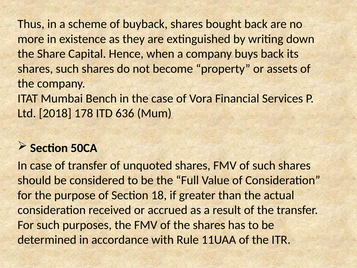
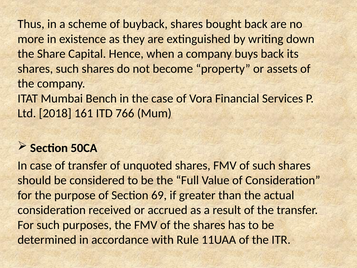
178: 178 -> 161
636: 636 -> 766
18: 18 -> 69
